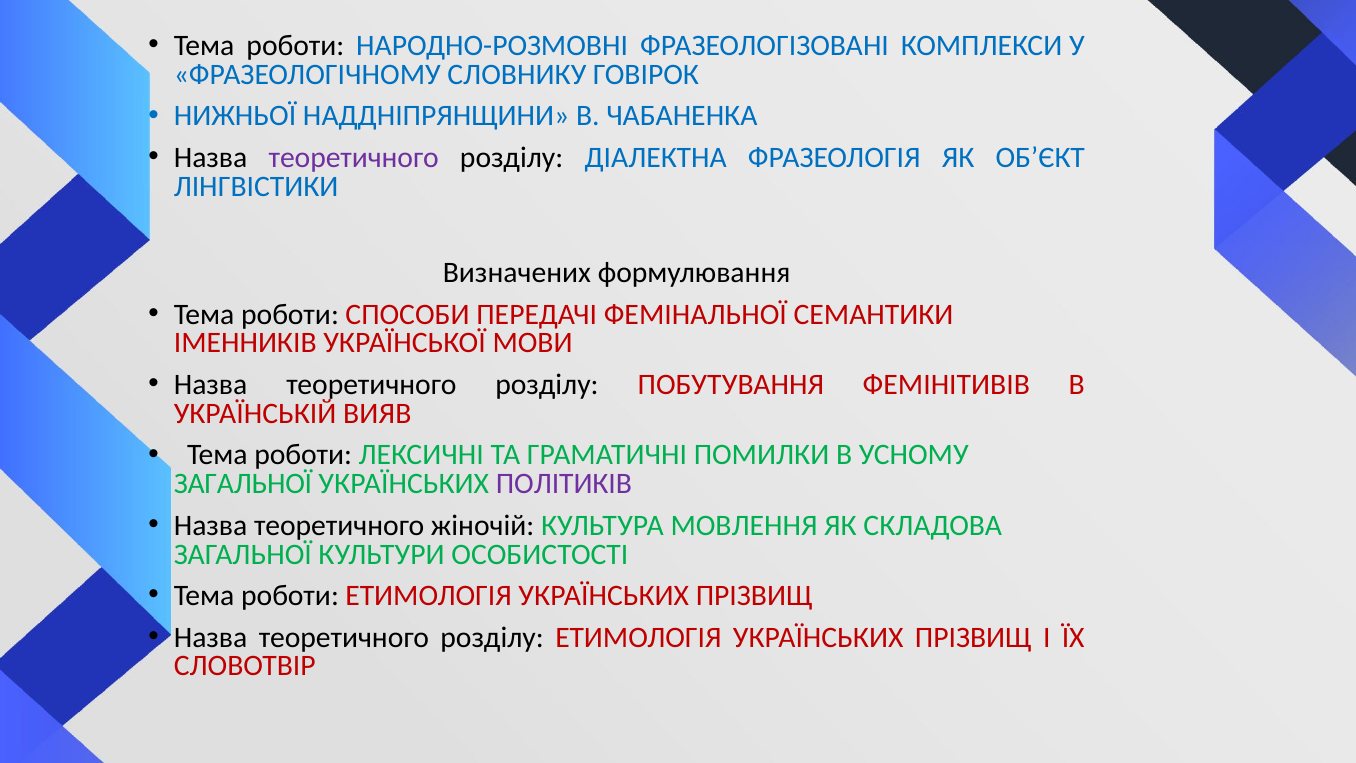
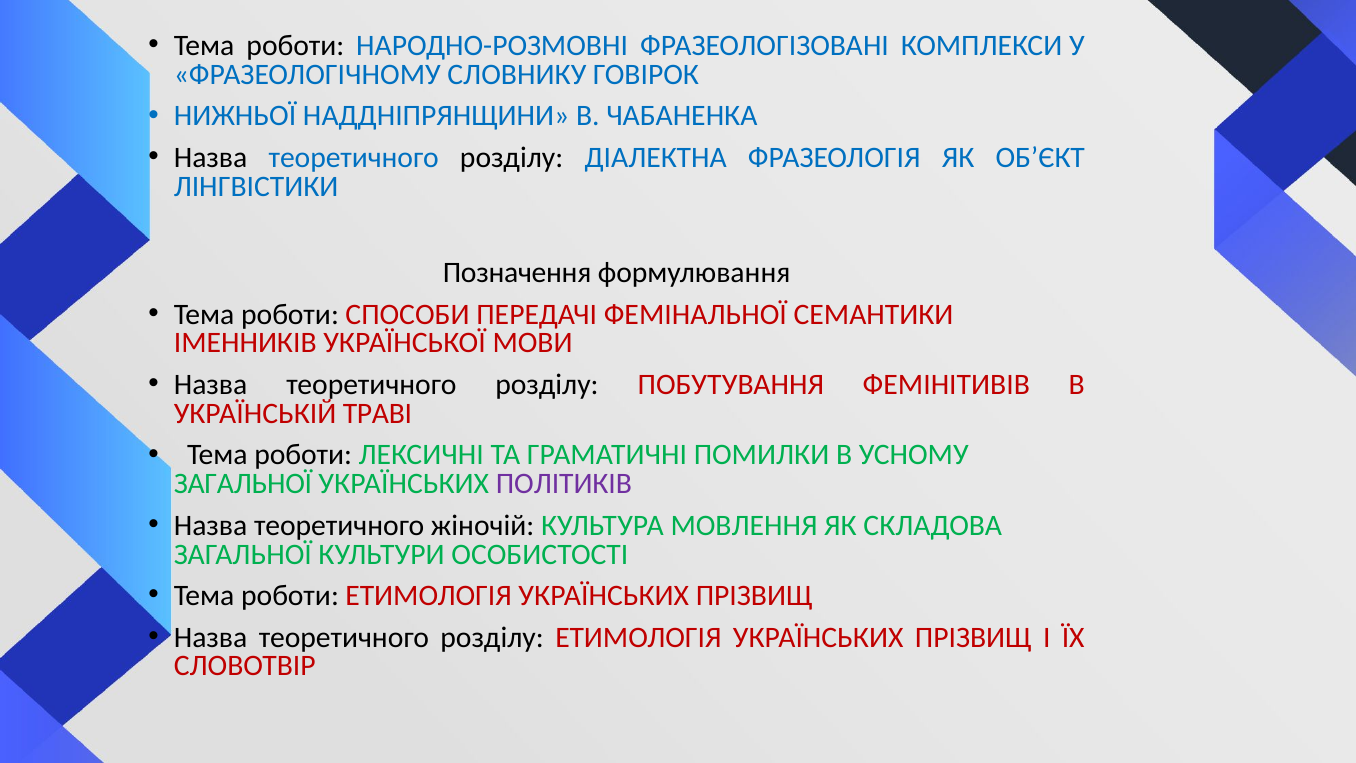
теоретичного at (354, 158) colour: purple -> blue
Визначених: Визначених -> Позначення
ВИЯВ: ВИЯВ -> ТРАВІ
